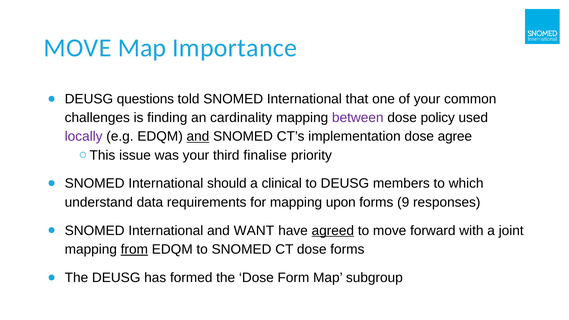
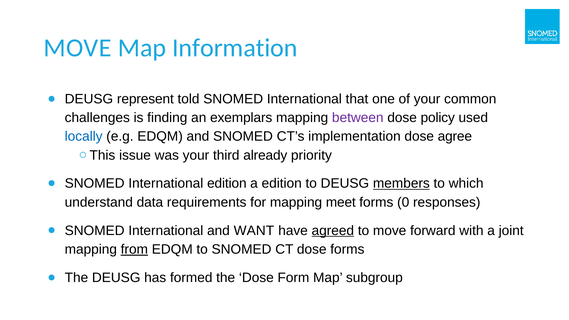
Importance: Importance -> Information
questions: questions -> represent
cardinality: cardinality -> exemplars
locally colour: purple -> blue
and at (198, 136) underline: present -> none
finalise: finalise -> already
International should: should -> edition
a clinical: clinical -> edition
members underline: none -> present
upon: upon -> meet
9: 9 -> 0
